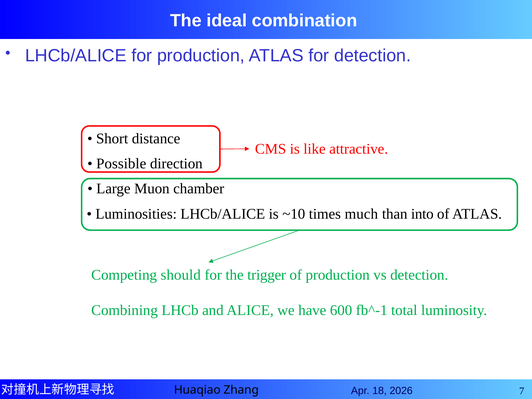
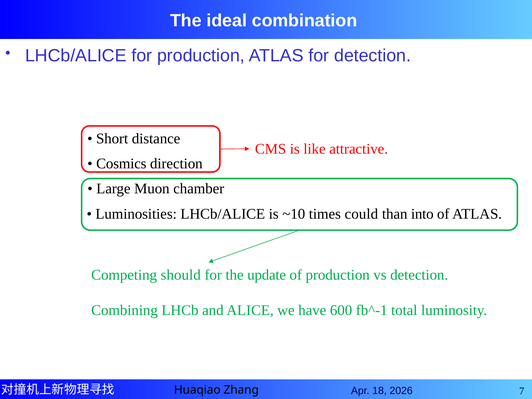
Possible: Possible -> Cosmics
much: much -> could
trigger: trigger -> update
